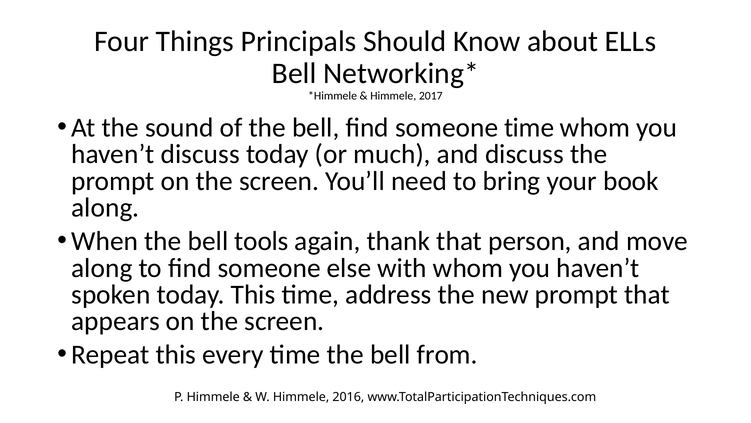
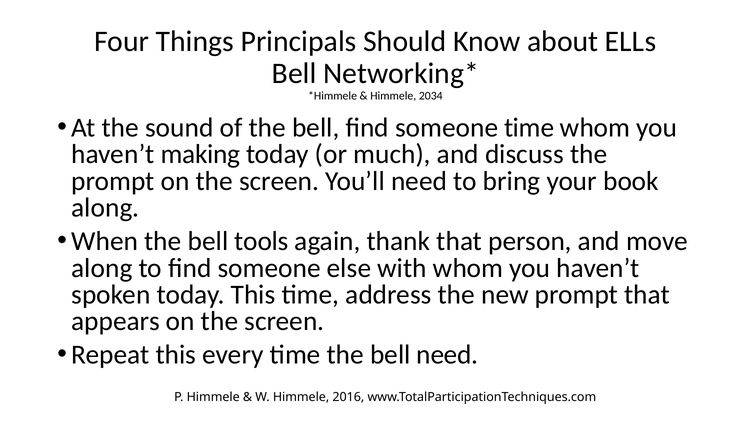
2017: 2017 -> 2034
haven’t discuss: discuss -> making
bell from: from -> need
